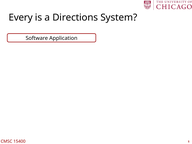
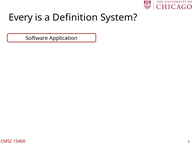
Directions: Directions -> Definition
